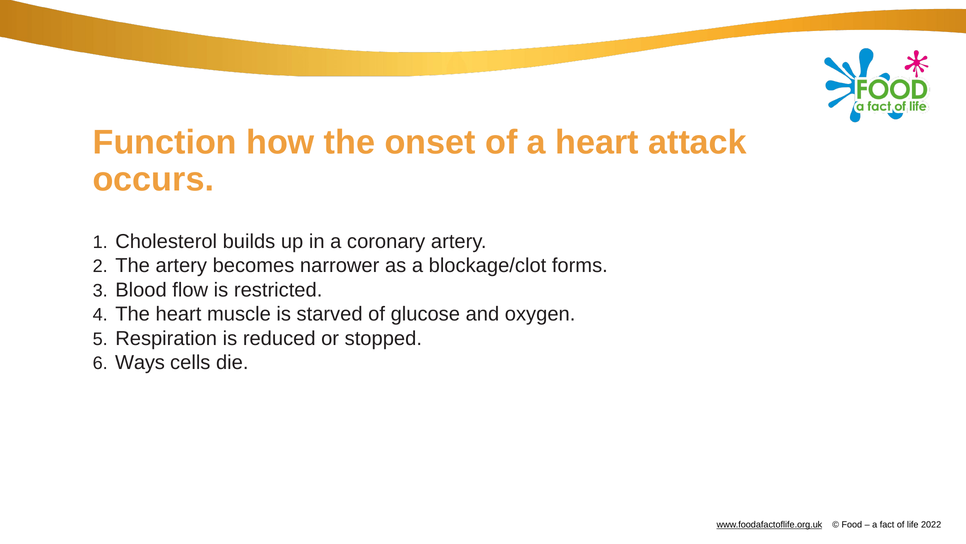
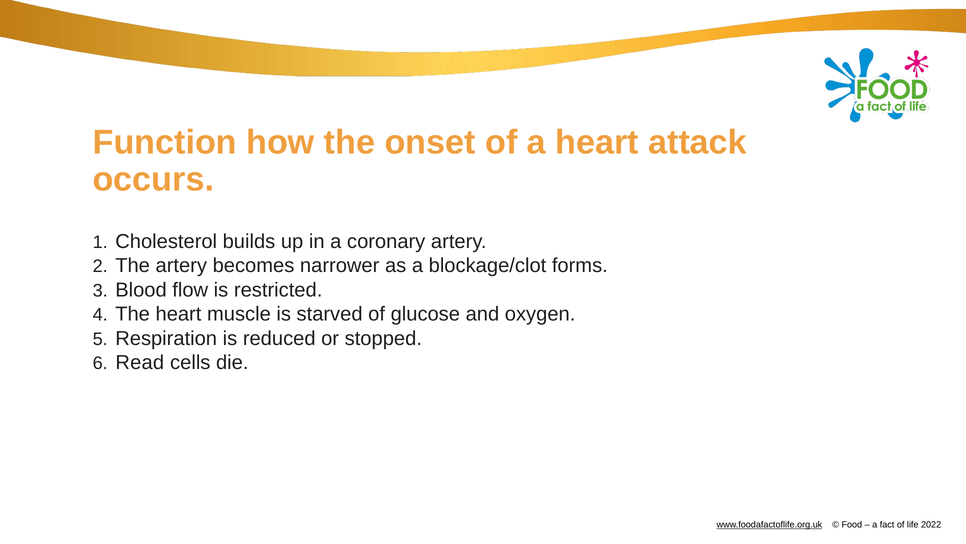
Ways: Ways -> Read
